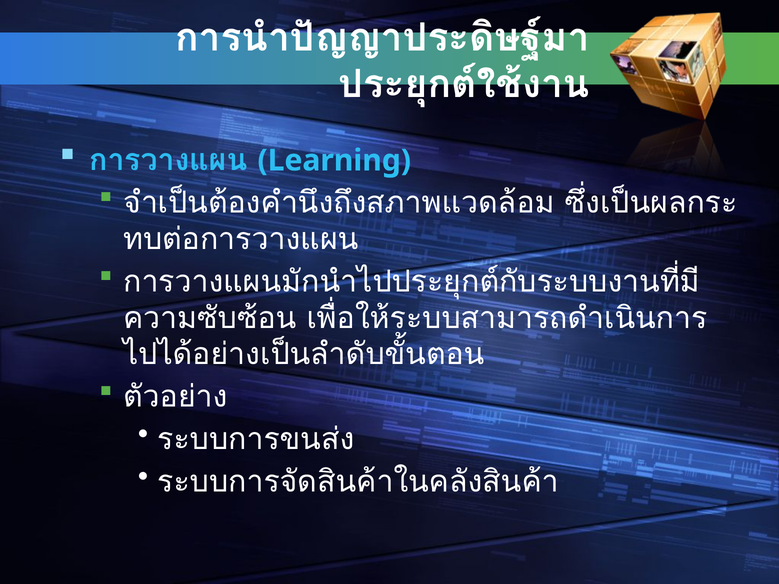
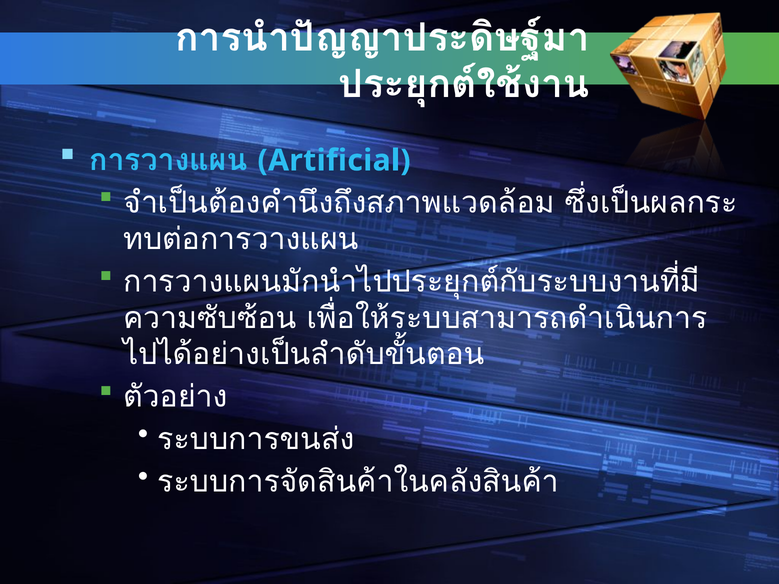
Learning: Learning -> Artificial
